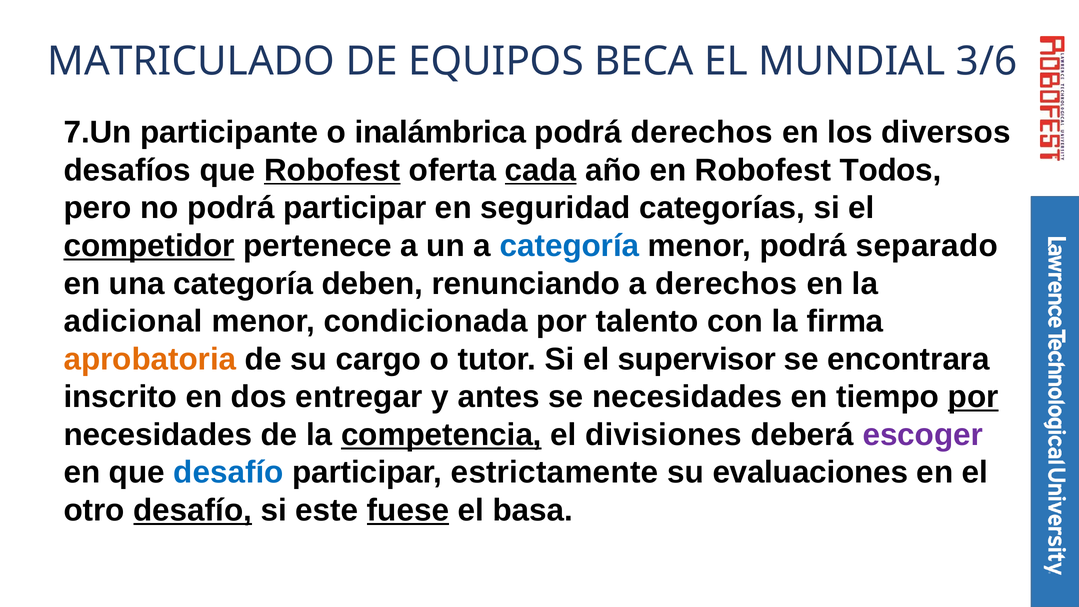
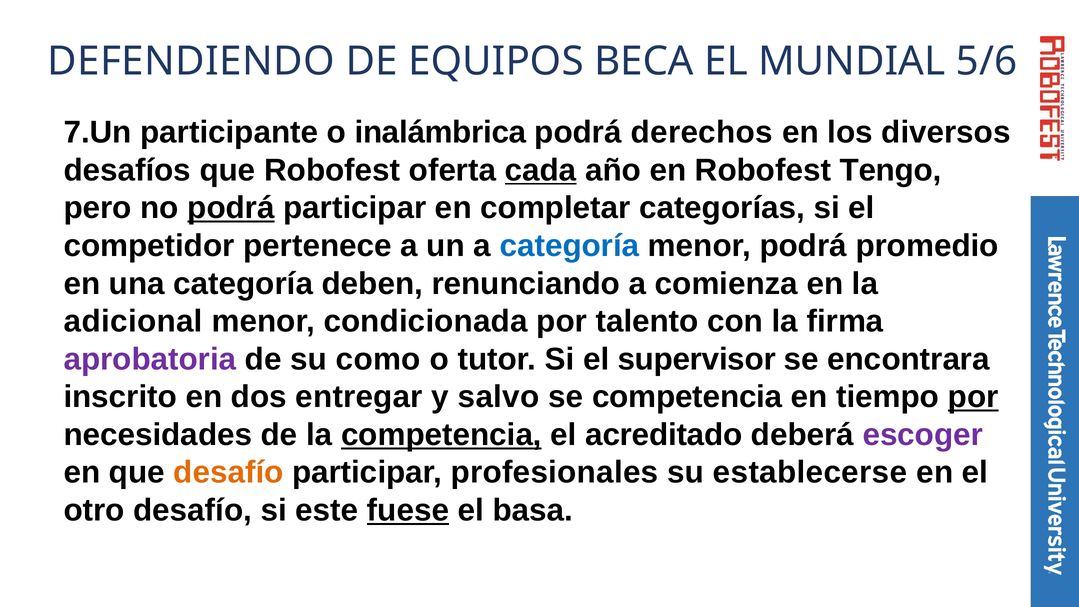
MATRICULADO: MATRICULADO -> DEFENDIENDO
3/6: 3/6 -> 5/6
Robofest at (332, 170) underline: present -> none
Todos: Todos -> Tengo
podrá at (231, 208) underline: none -> present
seguridad: seguridad -> completar
competidor underline: present -> none
separado: separado -> promedio
a derechos: derechos -> comienza
aprobatoria colour: orange -> purple
cargo: cargo -> como
antes: antes -> salvo
se necesidades: necesidades -> competencia
divisiones: divisiones -> acreditado
desafío at (228, 473) colour: blue -> orange
estrictamente: estrictamente -> profesionales
evaluaciones: evaluaciones -> establecerse
desafío at (193, 510) underline: present -> none
